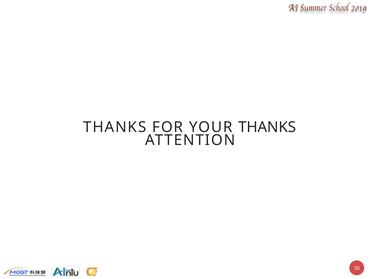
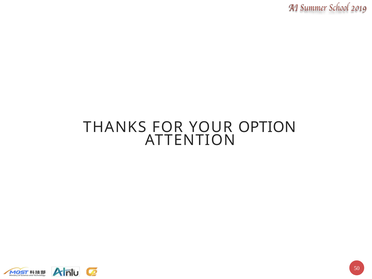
YOUR THANKS: THANKS -> OPTION
